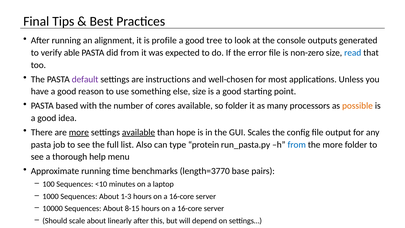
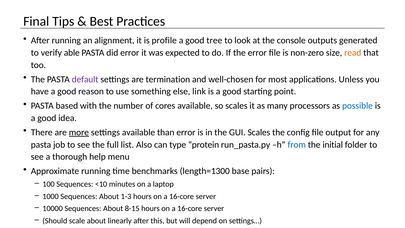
did from: from -> error
read colour: blue -> orange
instructions: instructions -> termination
else size: size -> link
so folder: folder -> scales
possible colour: orange -> blue
available at (139, 132) underline: present -> none
than hope: hope -> error
the more: more -> initial
length=3770: length=3770 -> length=1300
